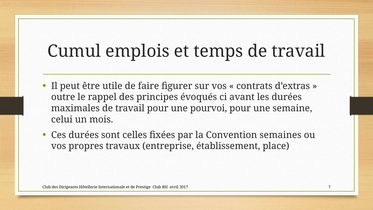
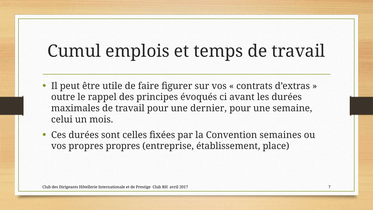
pourvoi: pourvoi -> dernier
propres travaux: travaux -> propres
